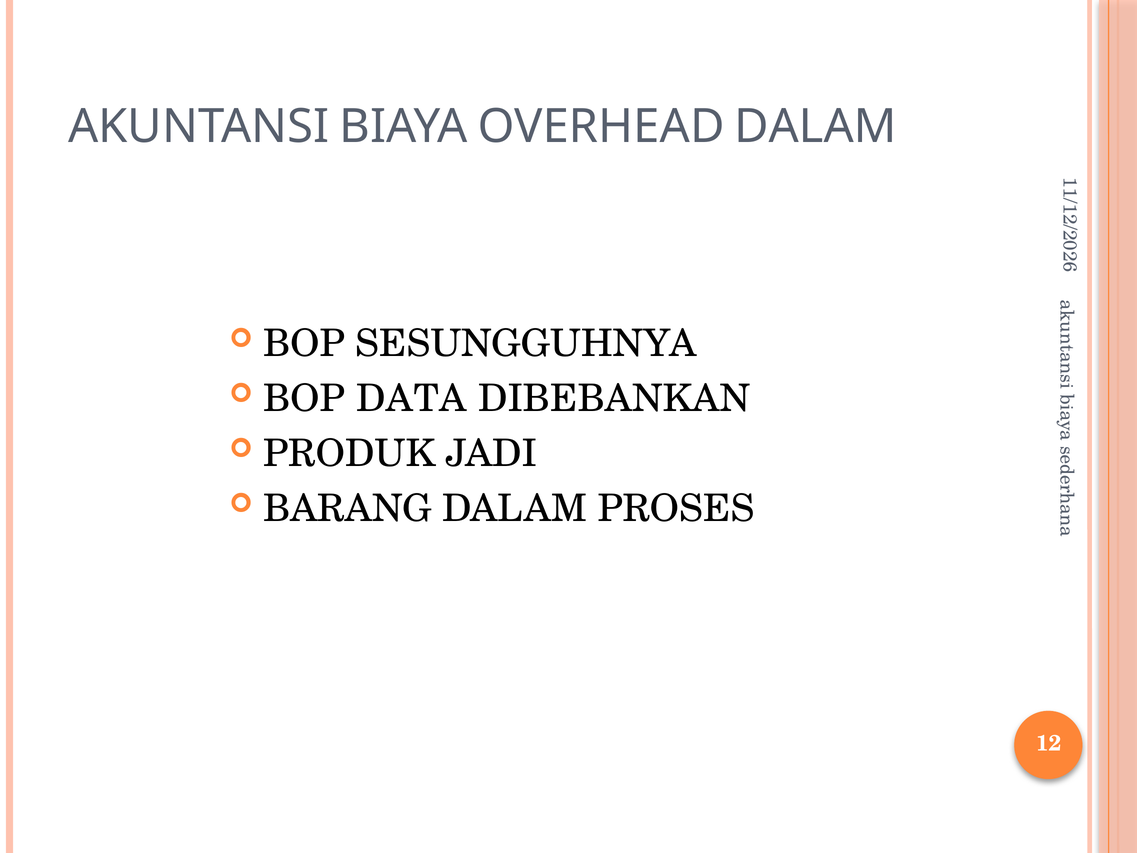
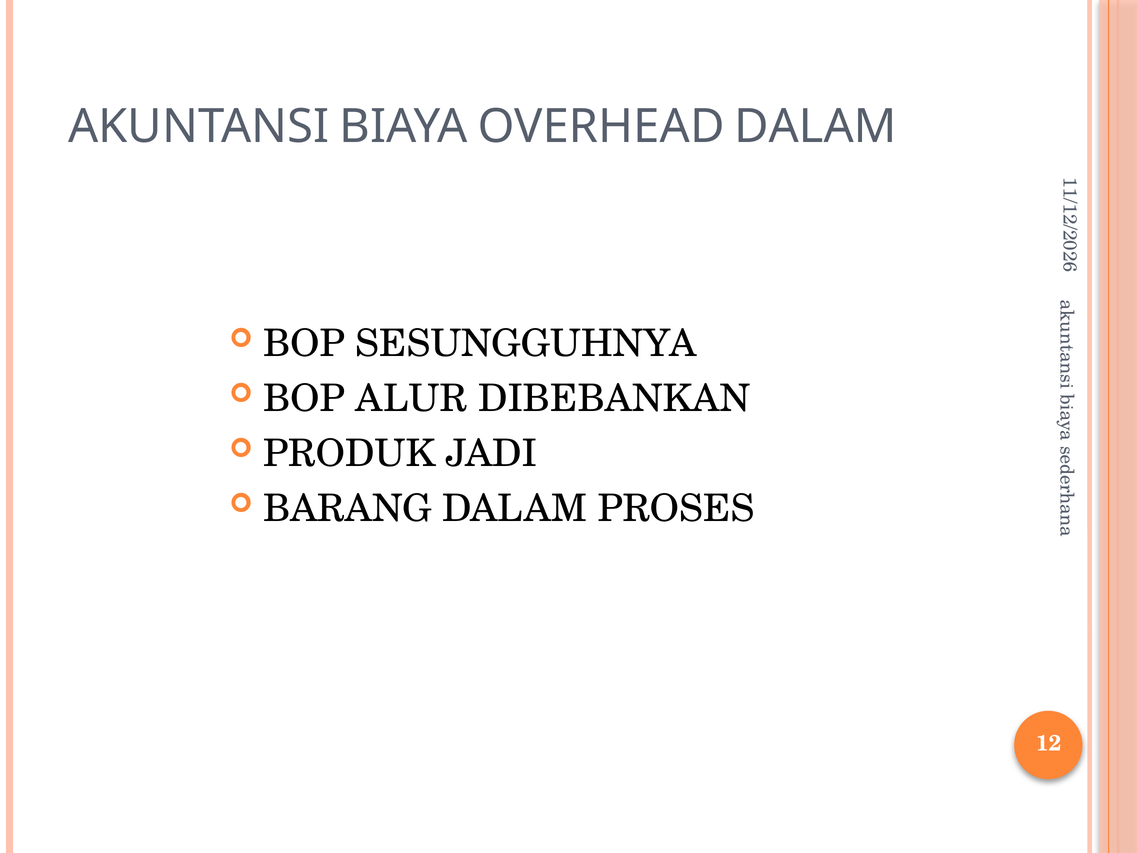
DATA: DATA -> ALUR
